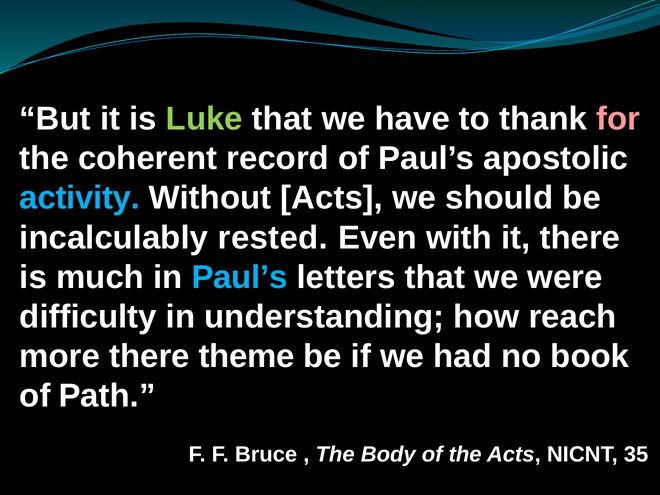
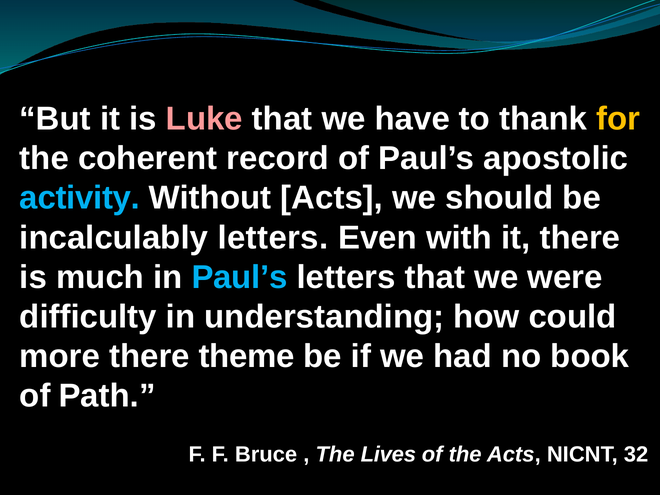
Luke colour: light green -> pink
for colour: pink -> yellow
incalculably rested: rested -> letters
reach: reach -> could
Body: Body -> Lives
35: 35 -> 32
